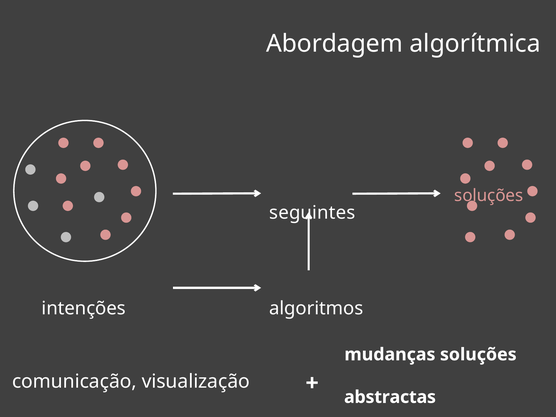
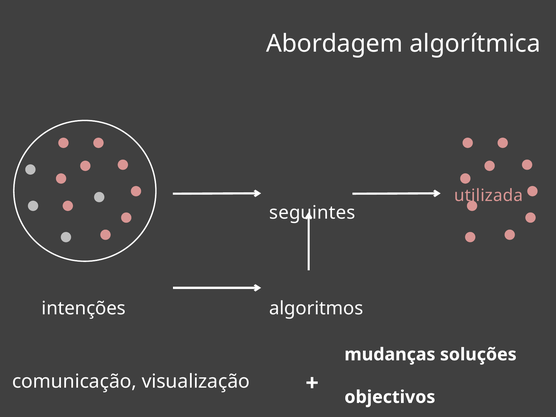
soluções at (489, 196): soluções -> utilizada
abstractas: abstractas -> objectivos
